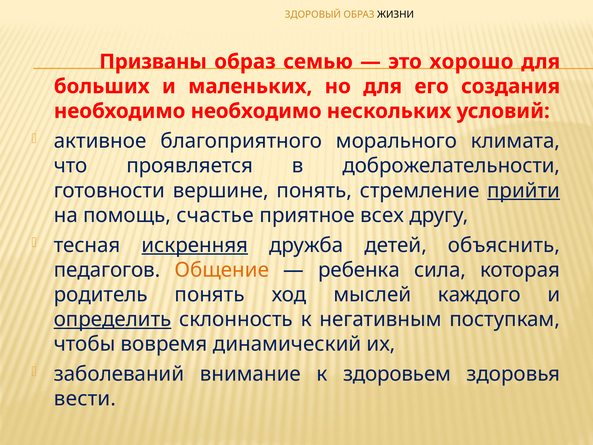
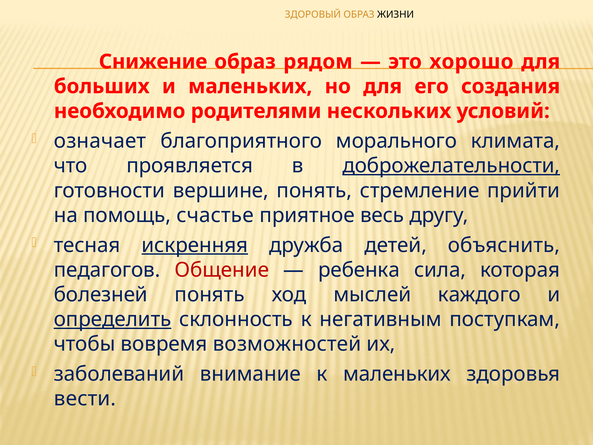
Призваны: Призваны -> Снижение
семью: семью -> рядом
необходимо необходимо: необходимо -> родителями
активное: активное -> означает
доброжелательности underline: none -> present
прийти underline: present -> none
всех: всех -> весь
Общение colour: orange -> red
родитель: родитель -> болезней
динамический: динамический -> возможностей
к здоровьем: здоровьем -> маленьких
